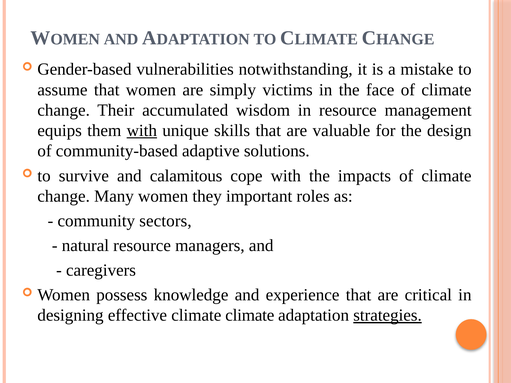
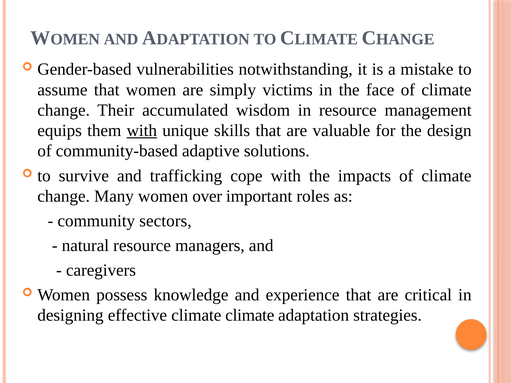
calamitous: calamitous -> trafficking
they: they -> over
strategies underline: present -> none
